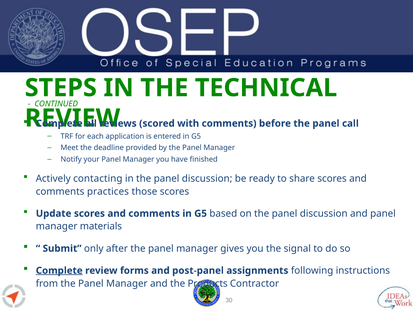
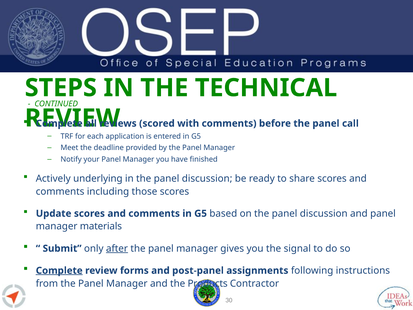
contacting: contacting -> underlying
practices: practices -> including
after underline: none -> present
